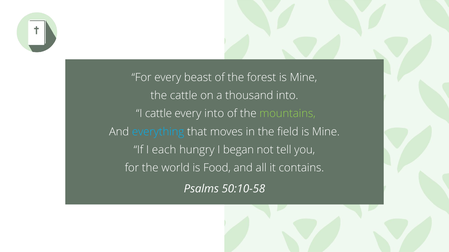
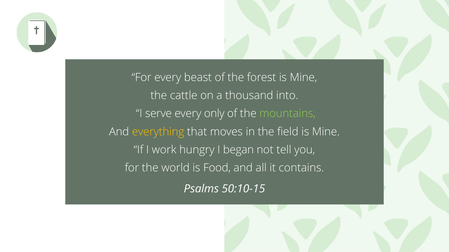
I cattle: cattle -> serve
every into: into -> only
everything colour: light blue -> yellow
each: each -> work
50:10-58: 50:10-58 -> 50:10-15
